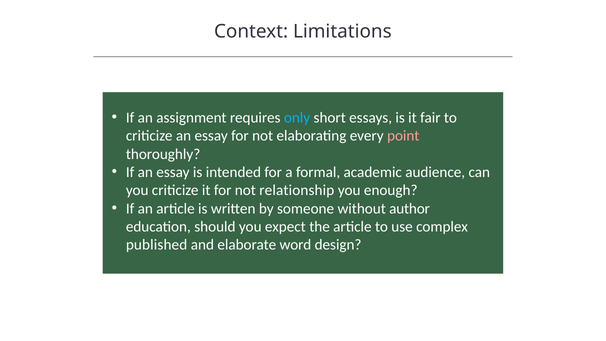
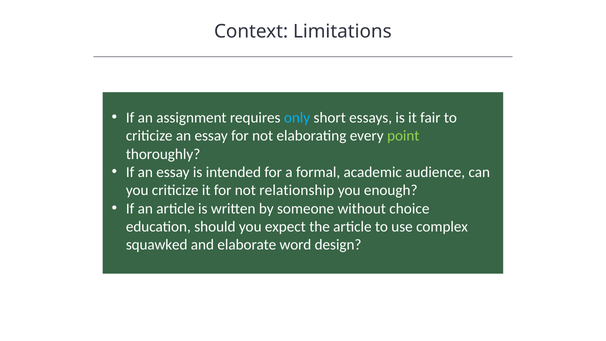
point colour: pink -> light green
author: author -> choice
published: published -> squawked
